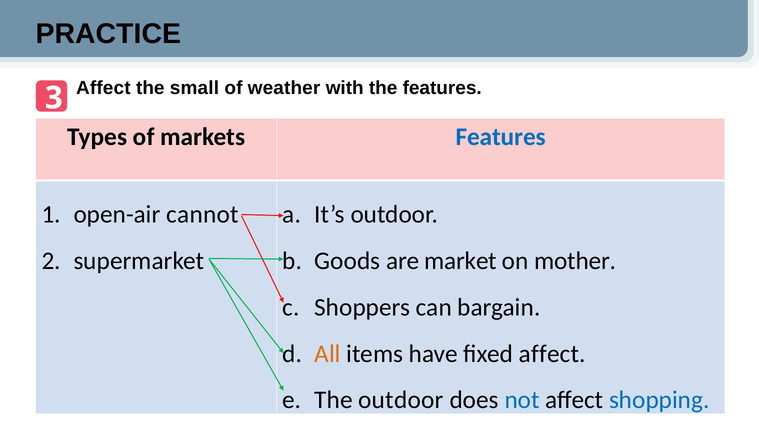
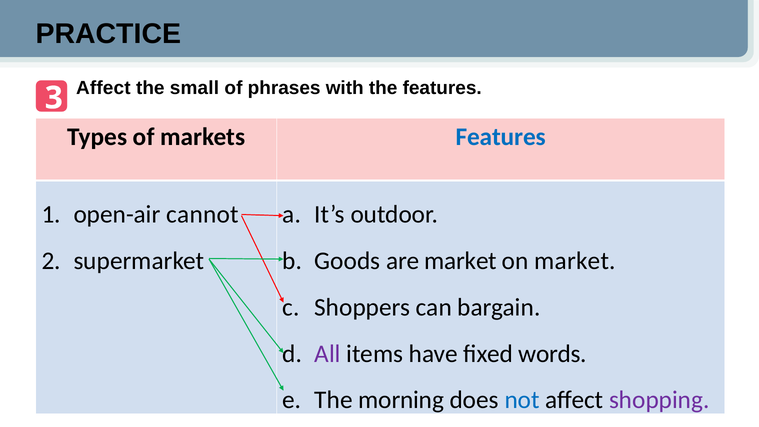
weather: weather -> phrases
on mother: mother -> market
All colour: orange -> purple
fixed affect: affect -> words
The outdoor: outdoor -> morning
shopping colour: blue -> purple
